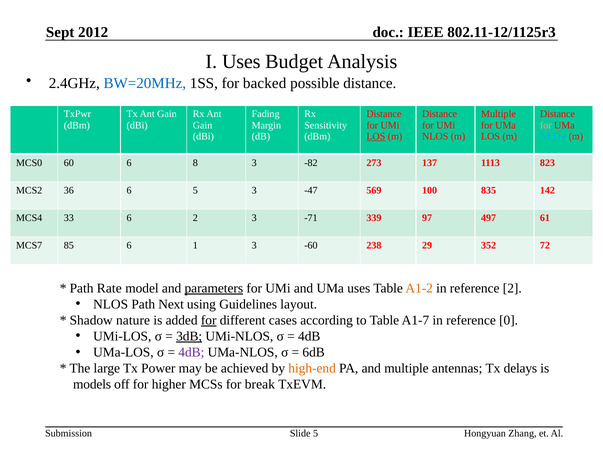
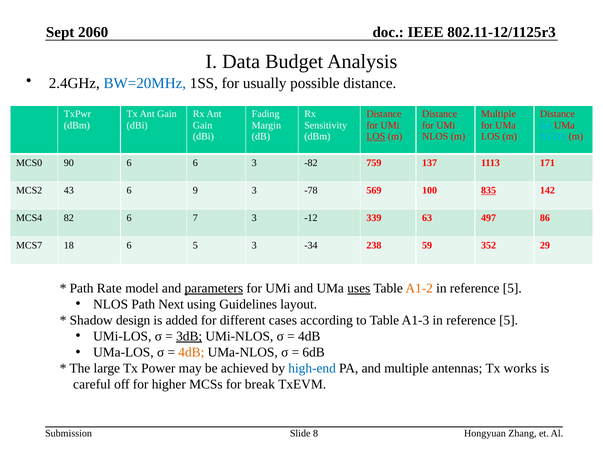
2012: 2012 -> 2060
I Uses: Uses -> Data
backed: backed -> usually
for at (546, 125) colour: pink -> light blue
60: 60 -> 90
6 8: 8 -> 6
273: 273 -> 759
823: 823 -> 171
36: 36 -> 43
6 5: 5 -> 9
-47: -47 -> -78
835 underline: none -> present
33: 33 -> 82
6 2: 2 -> 7
-71: -71 -> -12
97: 97 -> 63
61: 61 -> 86
85: 85 -> 18
6 1: 1 -> 5
-60: -60 -> -34
29: 29 -> 59
72: 72 -> 29
uses at (359, 288) underline: none -> present
2 at (512, 288): 2 -> 5
nature: nature -> design
for at (209, 320) underline: present -> none
A1-7: A1-7 -> A1-3
0 at (509, 320): 0 -> 5
4dB at (191, 353) colour: purple -> orange
high-end colour: orange -> blue
delays: delays -> works
models: models -> careful
Slide 5: 5 -> 8
